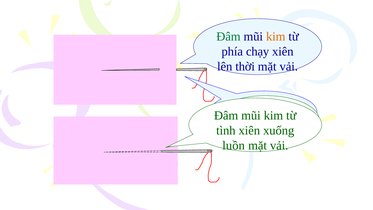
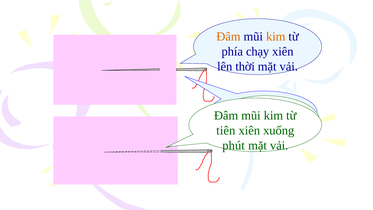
Đâm at (228, 37) colour: green -> orange
tình: tình -> tiên
luồn: luồn -> phút
